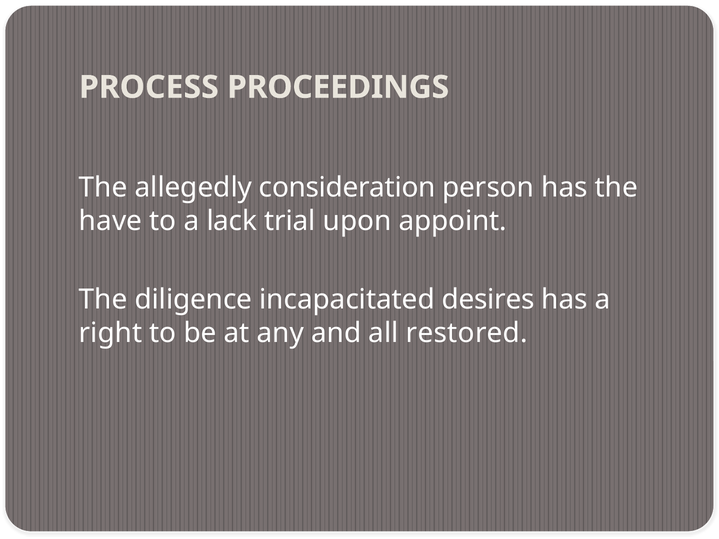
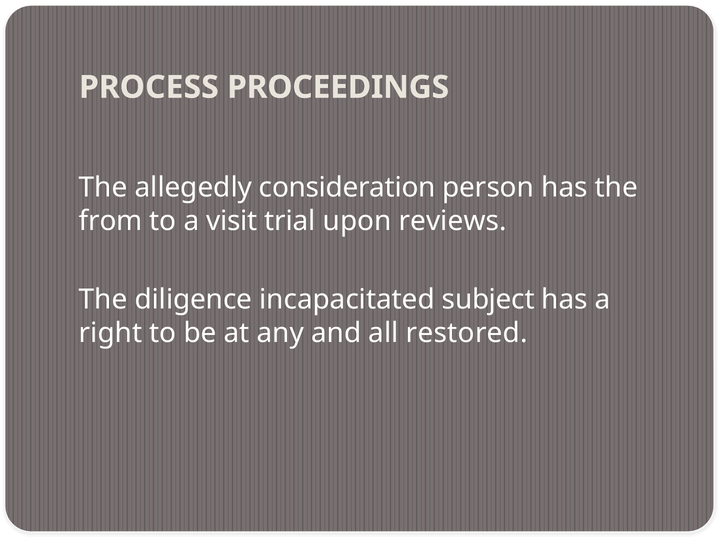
have: have -> from
lack: lack -> visit
appoint: appoint -> reviews
desires: desires -> subject
